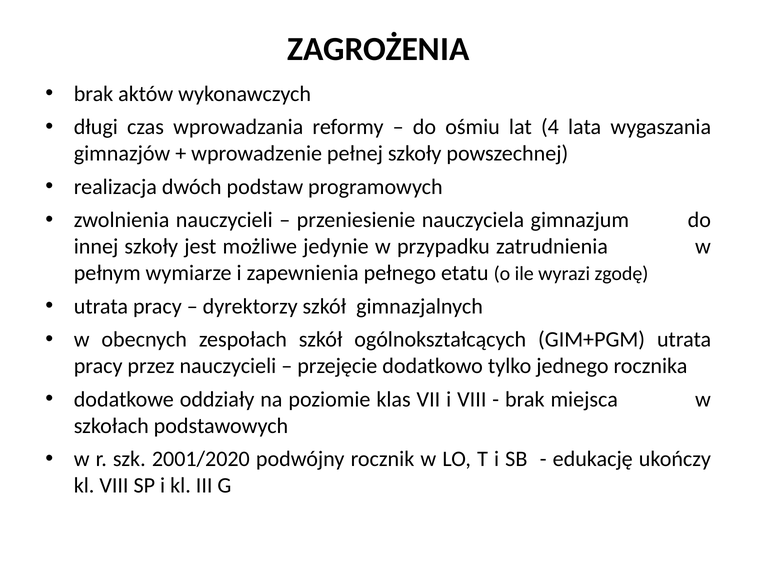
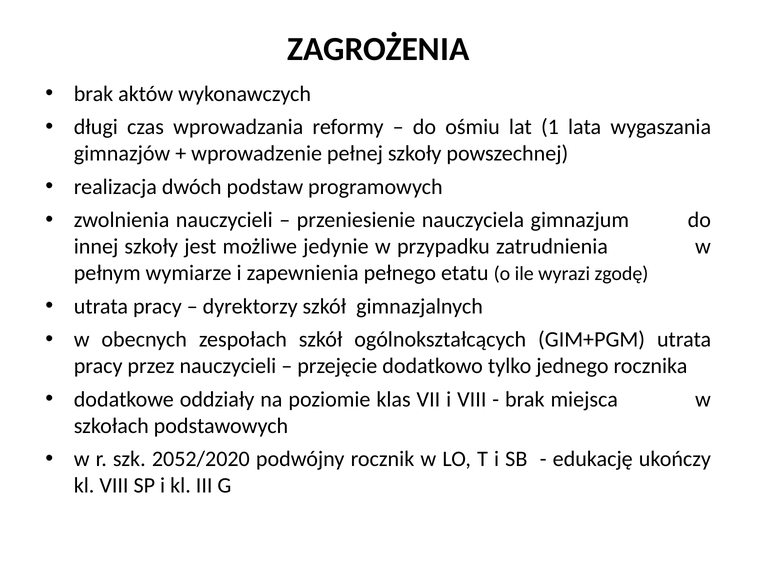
4: 4 -> 1
2001/2020: 2001/2020 -> 2052/2020
